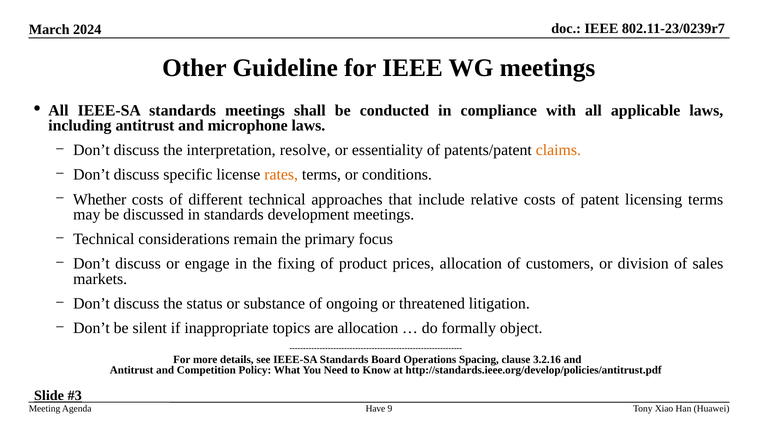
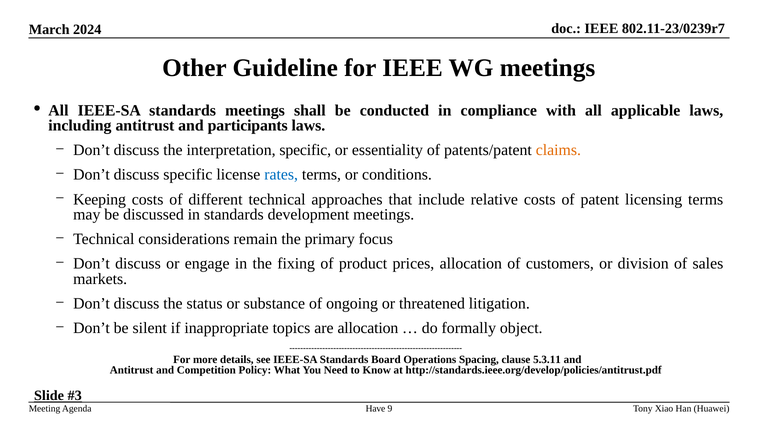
microphone: microphone -> participants
interpretation resolve: resolve -> specific
rates colour: orange -> blue
Whether: Whether -> Keeping
3.2.16: 3.2.16 -> 5.3.11
